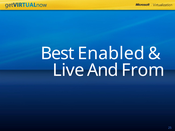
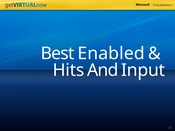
Live: Live -> Hits
From: From -> Input
